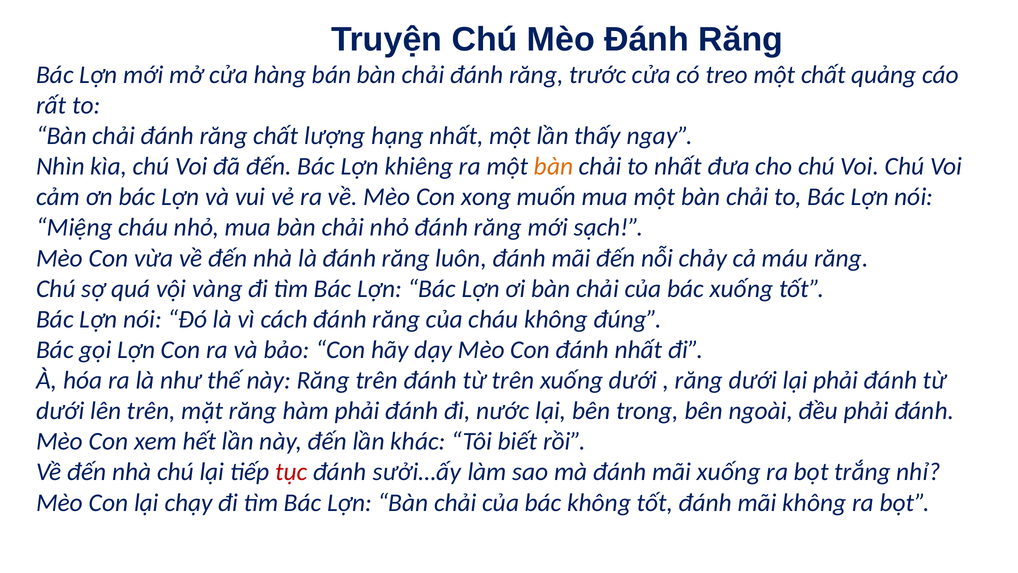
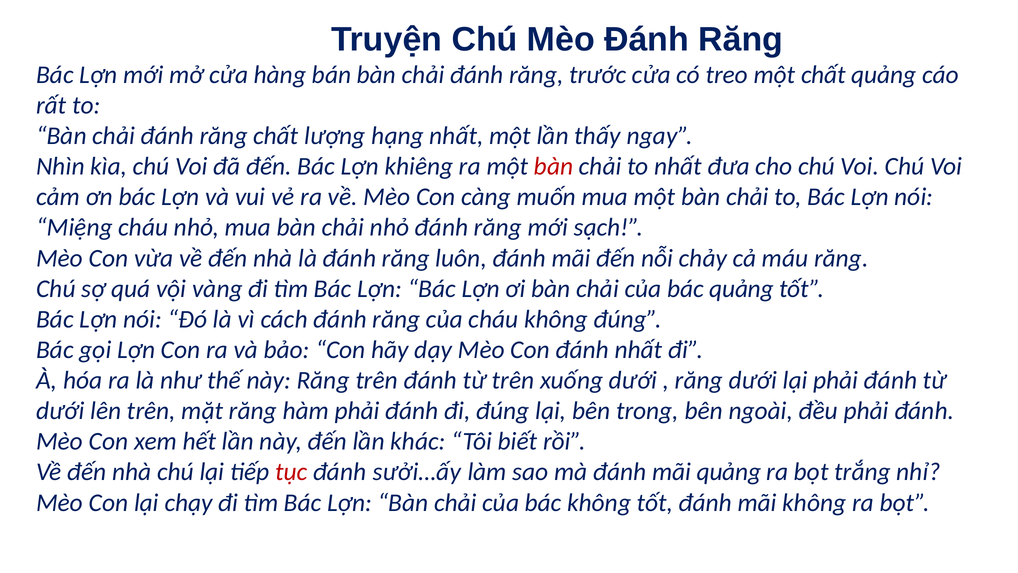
bàn at (554, 166) colour: orange -> red
xong: xong -> càng
bác xuống: xuống -> quảng
đi nước: nước -> đúng
mãi xuống: xuống -> quảng
